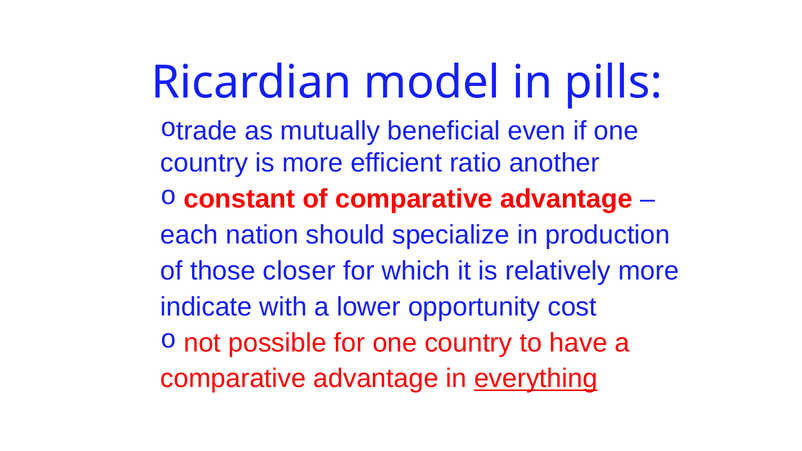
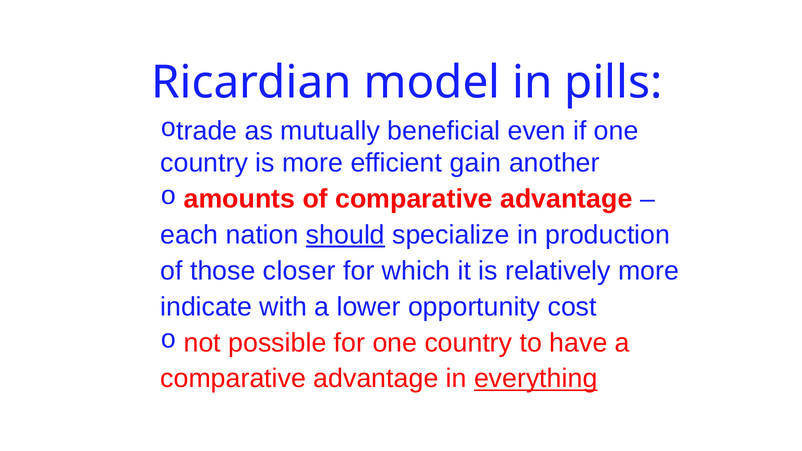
ratio: ratio -> gain
constant: constant -> amounts
should underline: none -> present
